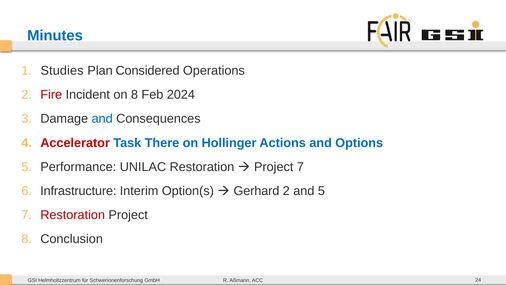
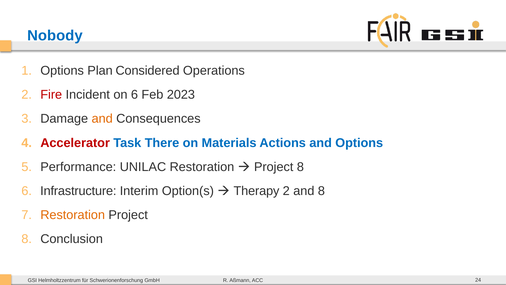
Minutes: Minutes -> Nobody
1 Studies: Studies -> Options
on 8: 8 -> 6
2024: 2024 -> 2023
and at (102, 119) colour: blue -> orange
Hollinger: Hollinger -> Materials
7 at (300, 167): 7 -> 8
Gerhard: Gerhard -> Therapy
and 5: 5 -> 8
Restoration at (73, 215) colour: red -> orange
